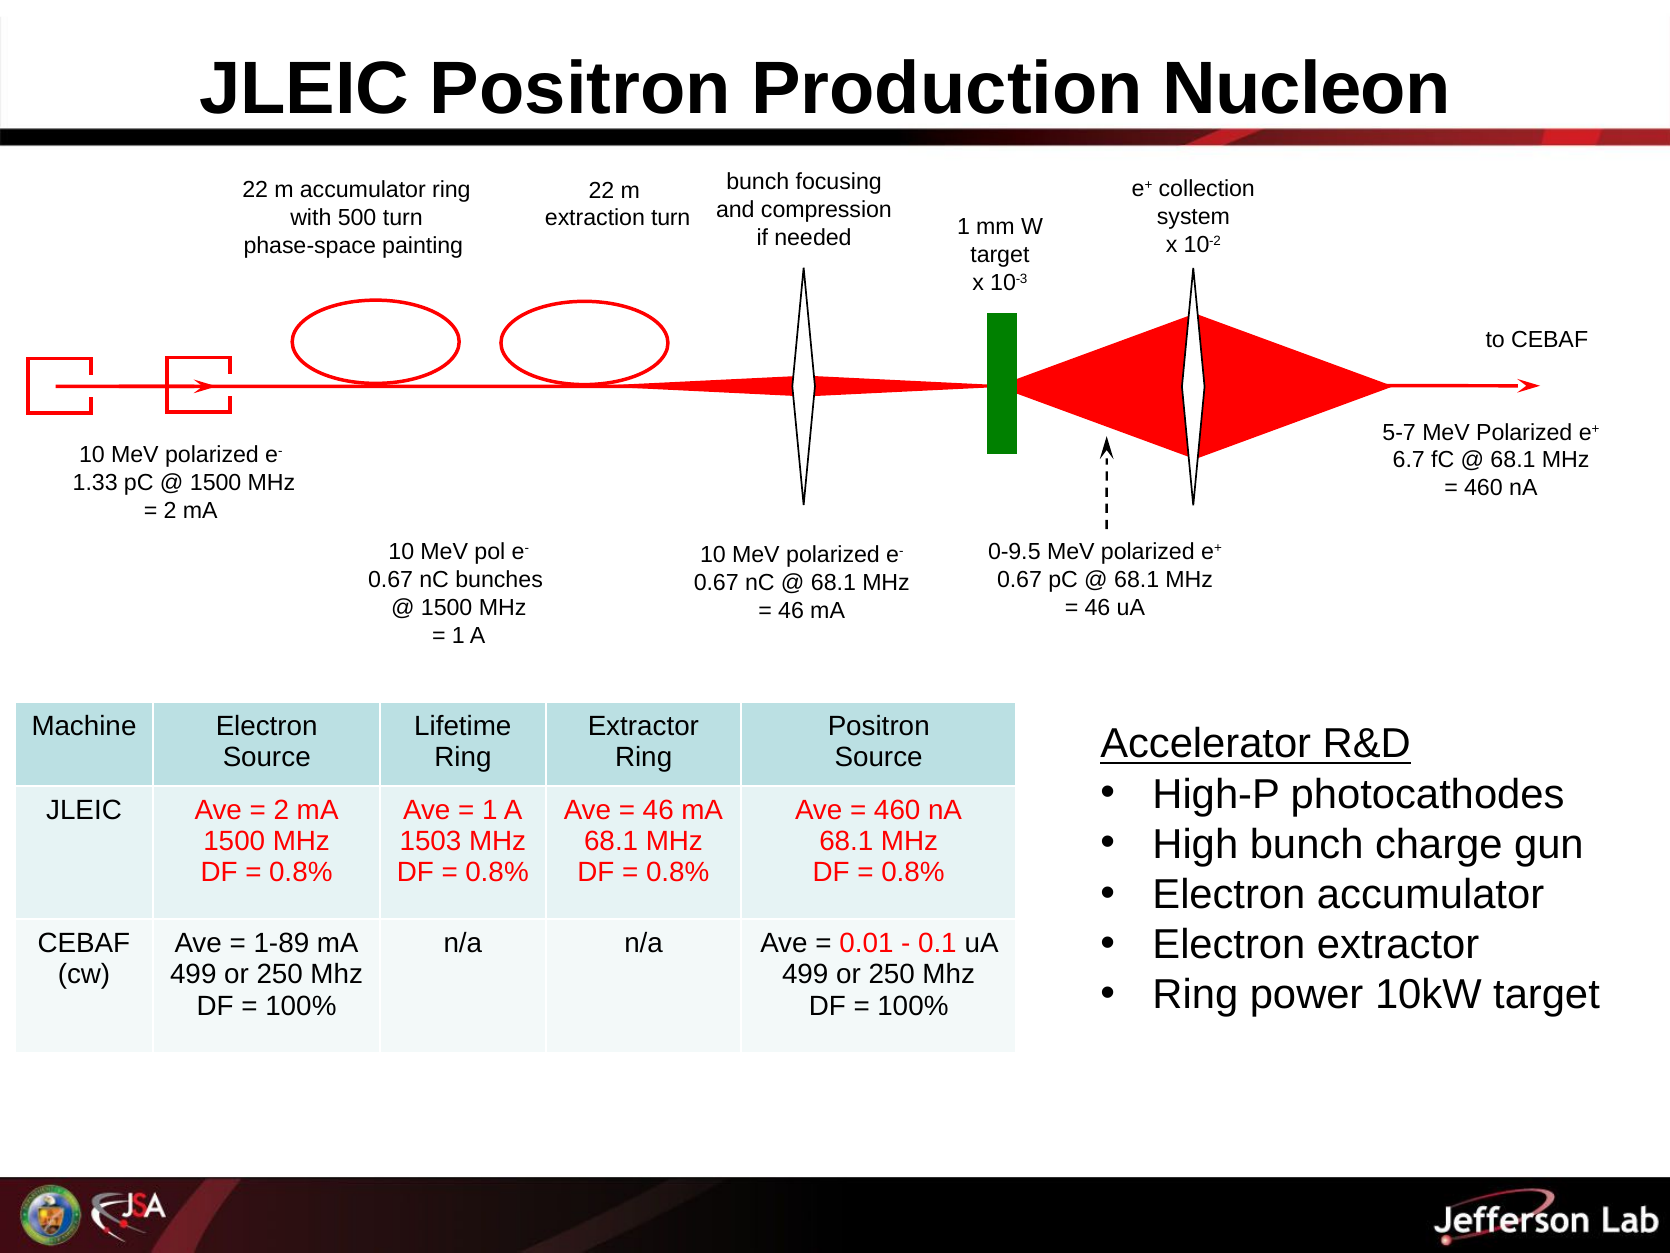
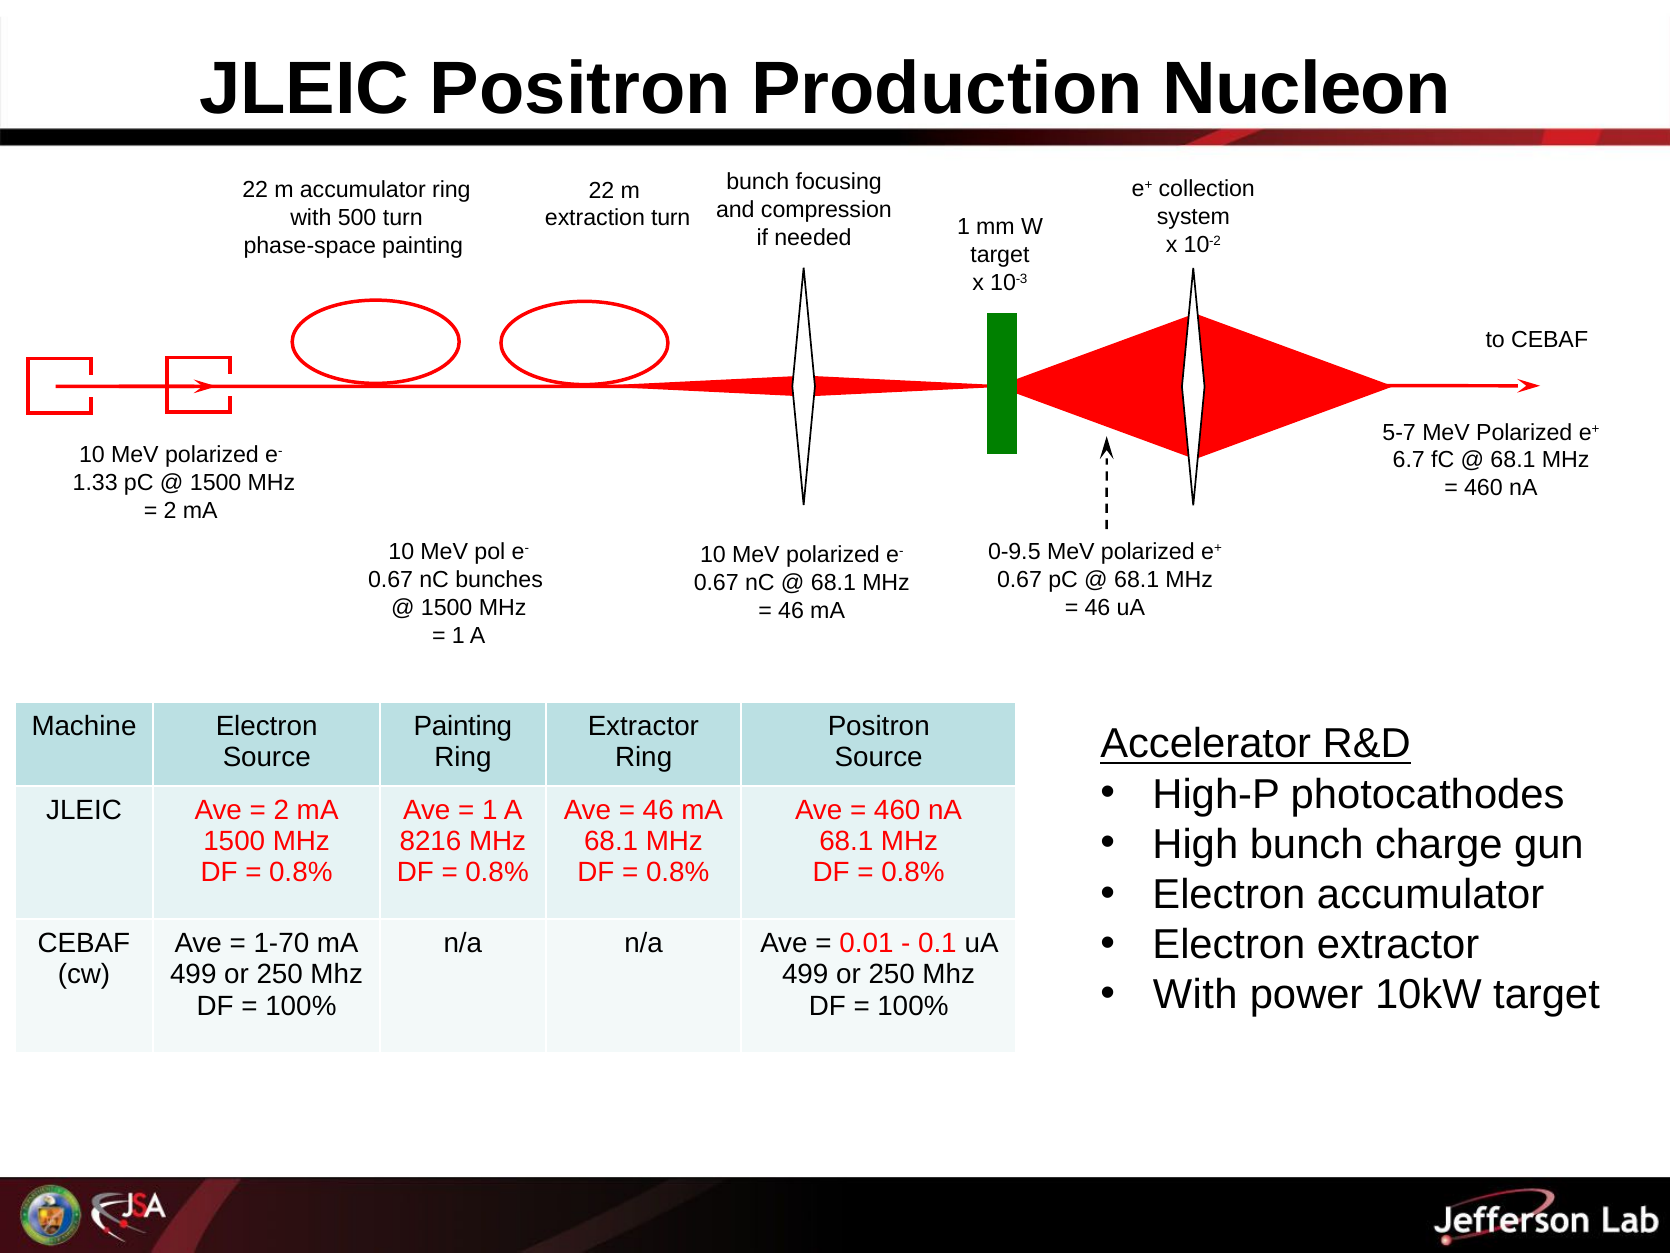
Lifetime at (463, 726): Lifetime -> Painting
1503: 1503 -> 8216
1-89: 1-89 -> 1-70
Ring at (1195, 994): Ring -> With
